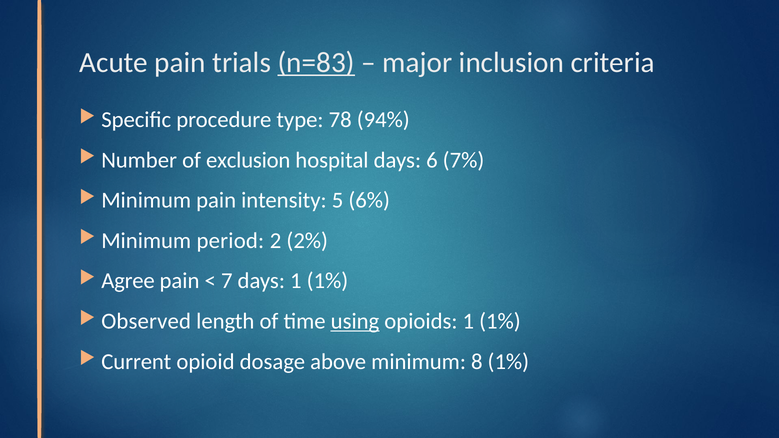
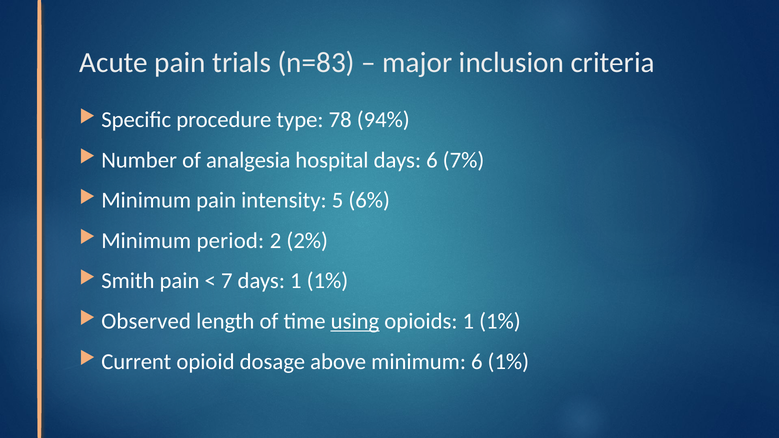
n=83 underline: present -> none
exclusion: exclusion -> analgesia
Agree: Agree -> Smith
minimum 8: 8 -> 6
